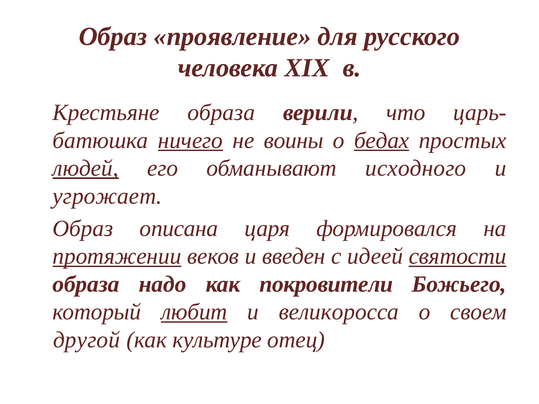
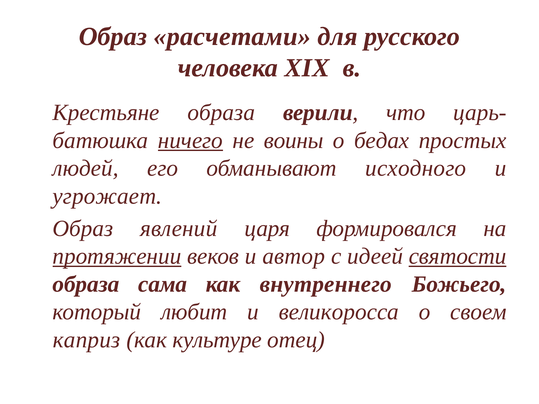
проявление: проявление -> расчетами
бедах underline: present -> none
людей underline: present -> none
описана: описана -> явлений
введен: введен -> автор
надо: надо -> сама
покровители: покровители -> внутреннего
любит underline: present -> none
другой: другой -> каприз
